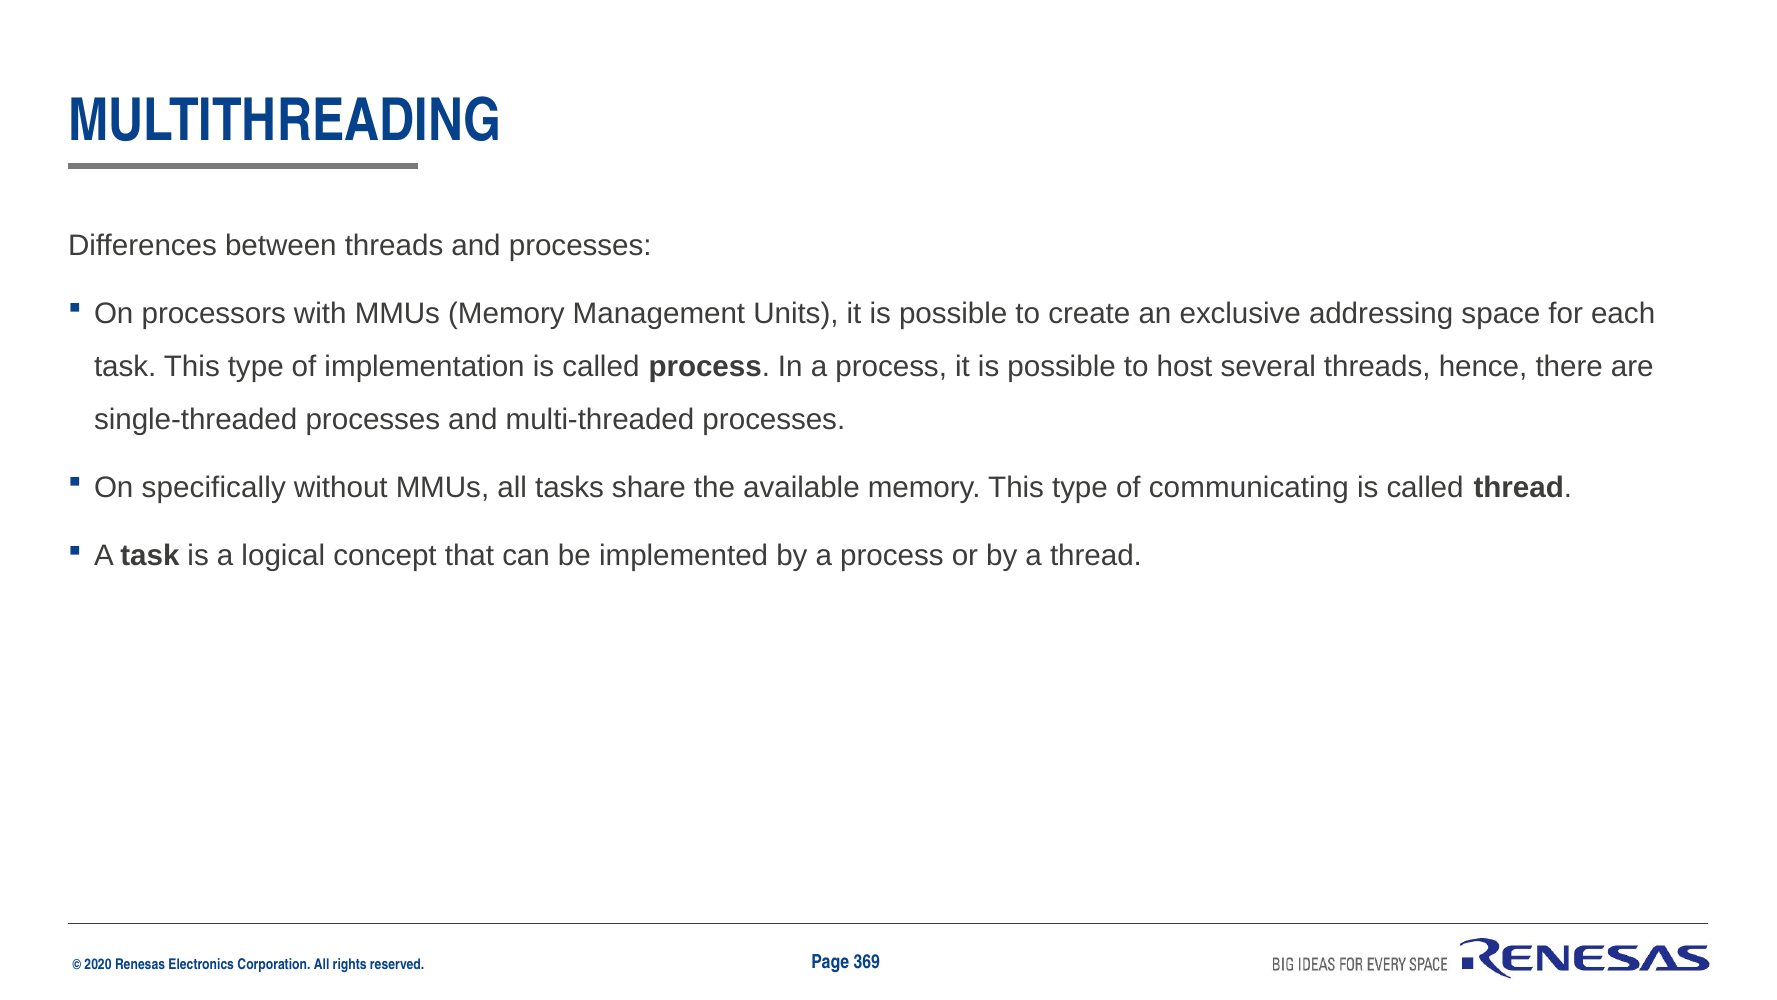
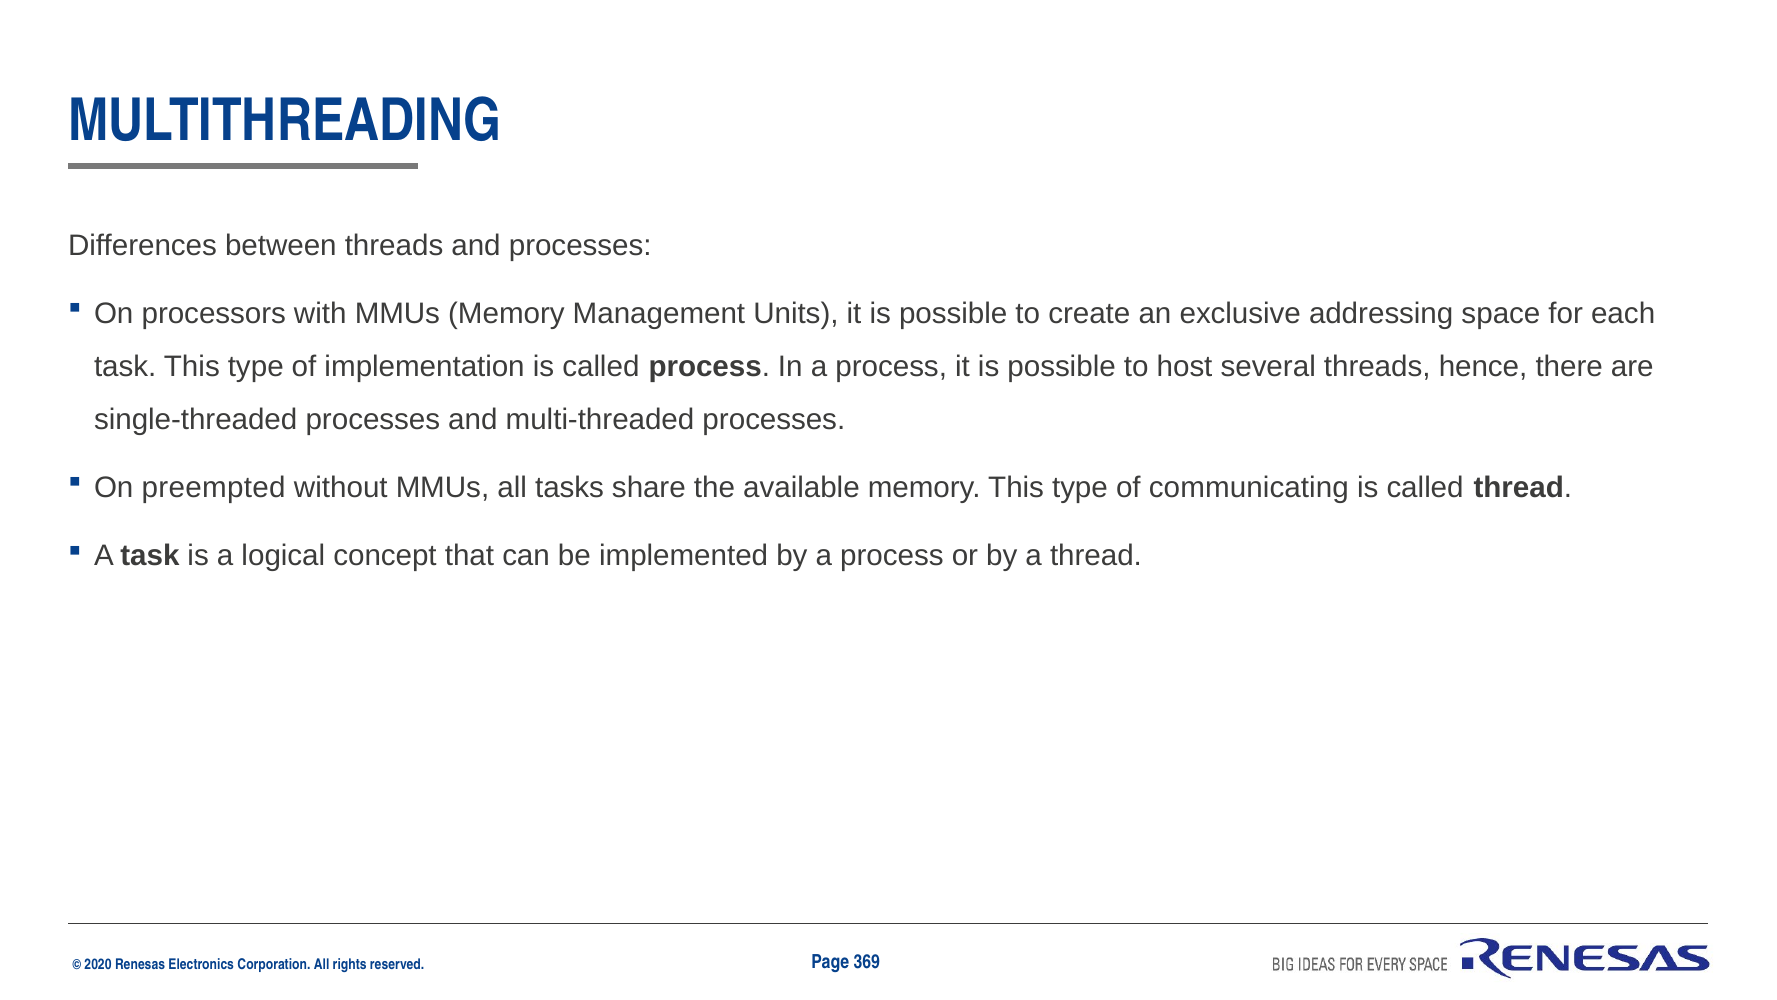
specifically: specifically -> preempted
